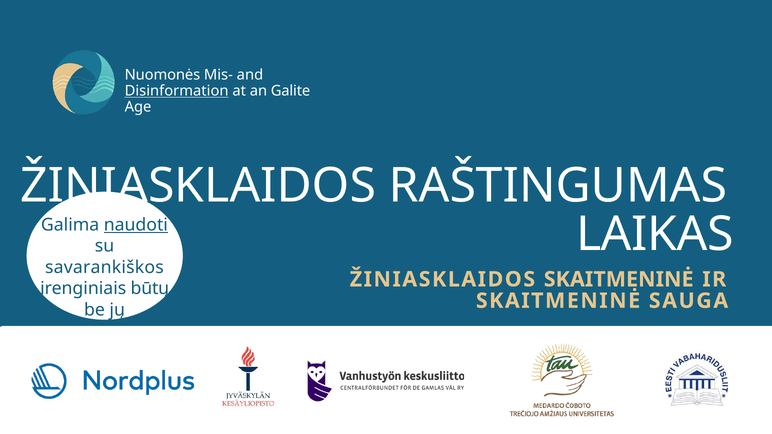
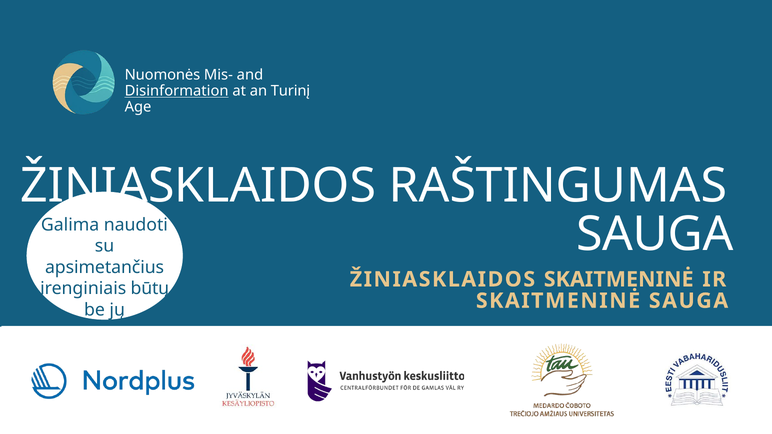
Galite: Galite -> Turinį
naudoti underline: present -> none
LAIKAS at (655, 235): LAIKAS -> SAUGA
savarankiškos: savarankiškos -> apsimetančius
